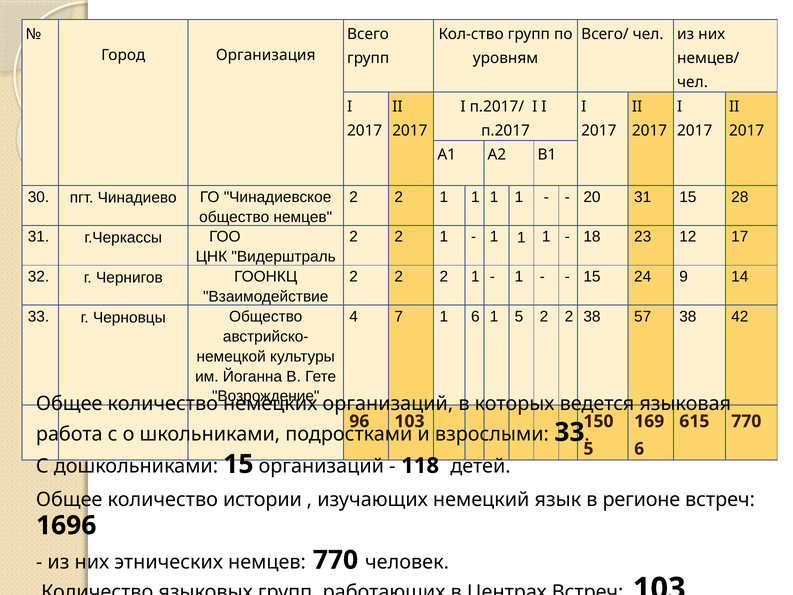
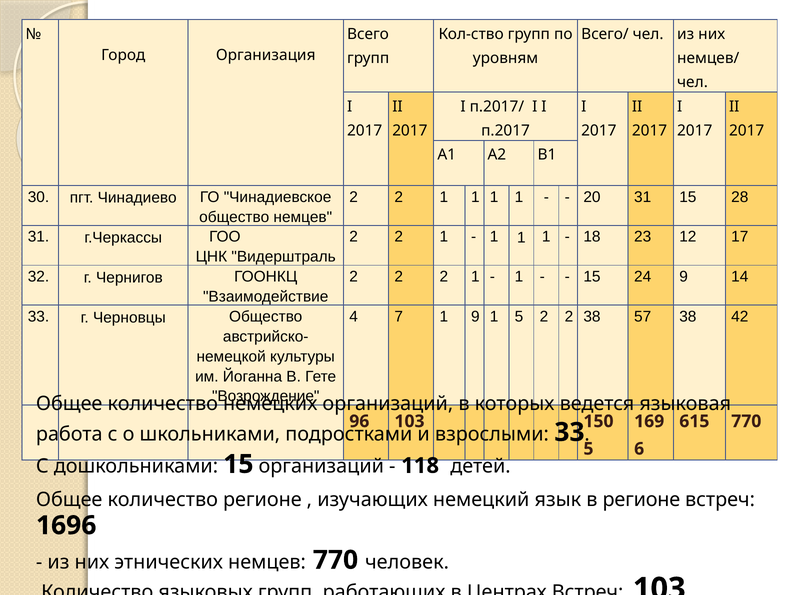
1 6: 6 -> 9
количество истории: истории -> регионе
